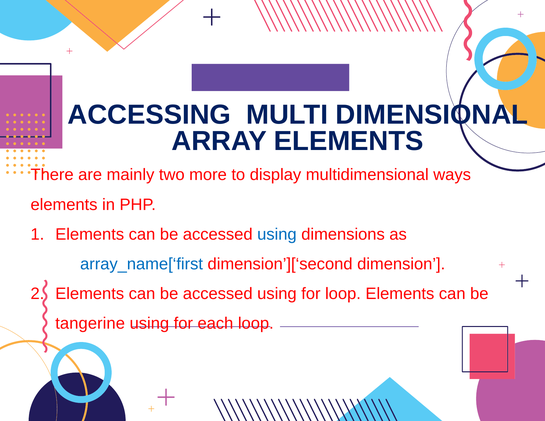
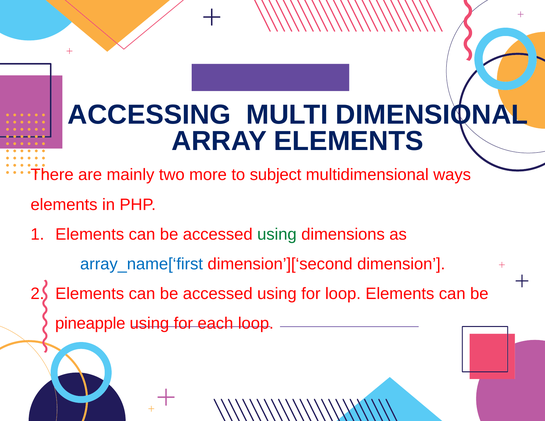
display: display -> subject
using at (277, 234) colour: blue -> green
tangerine: tangerine -> pineapple
